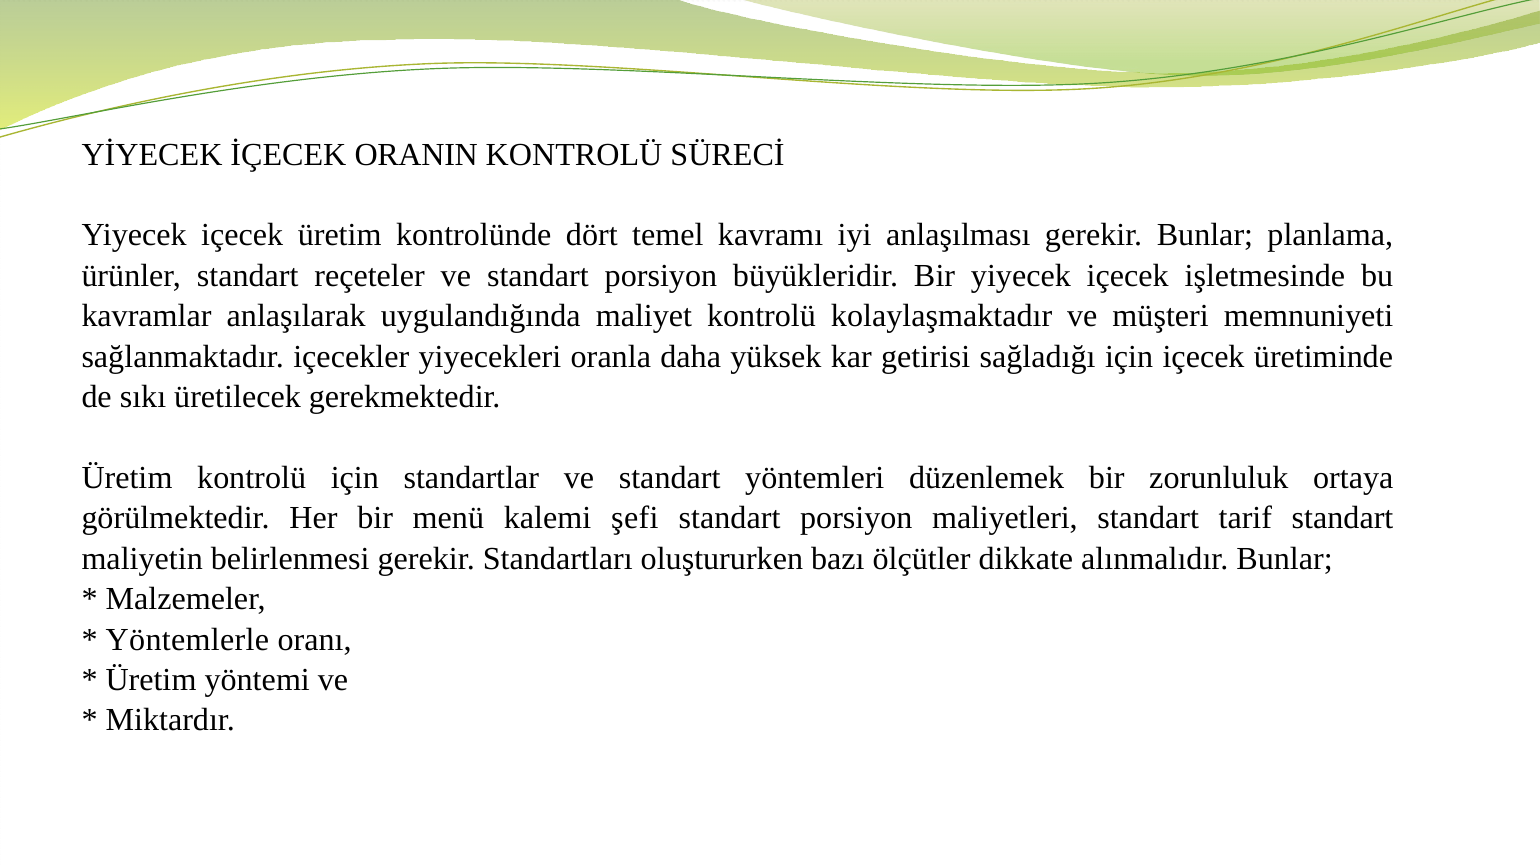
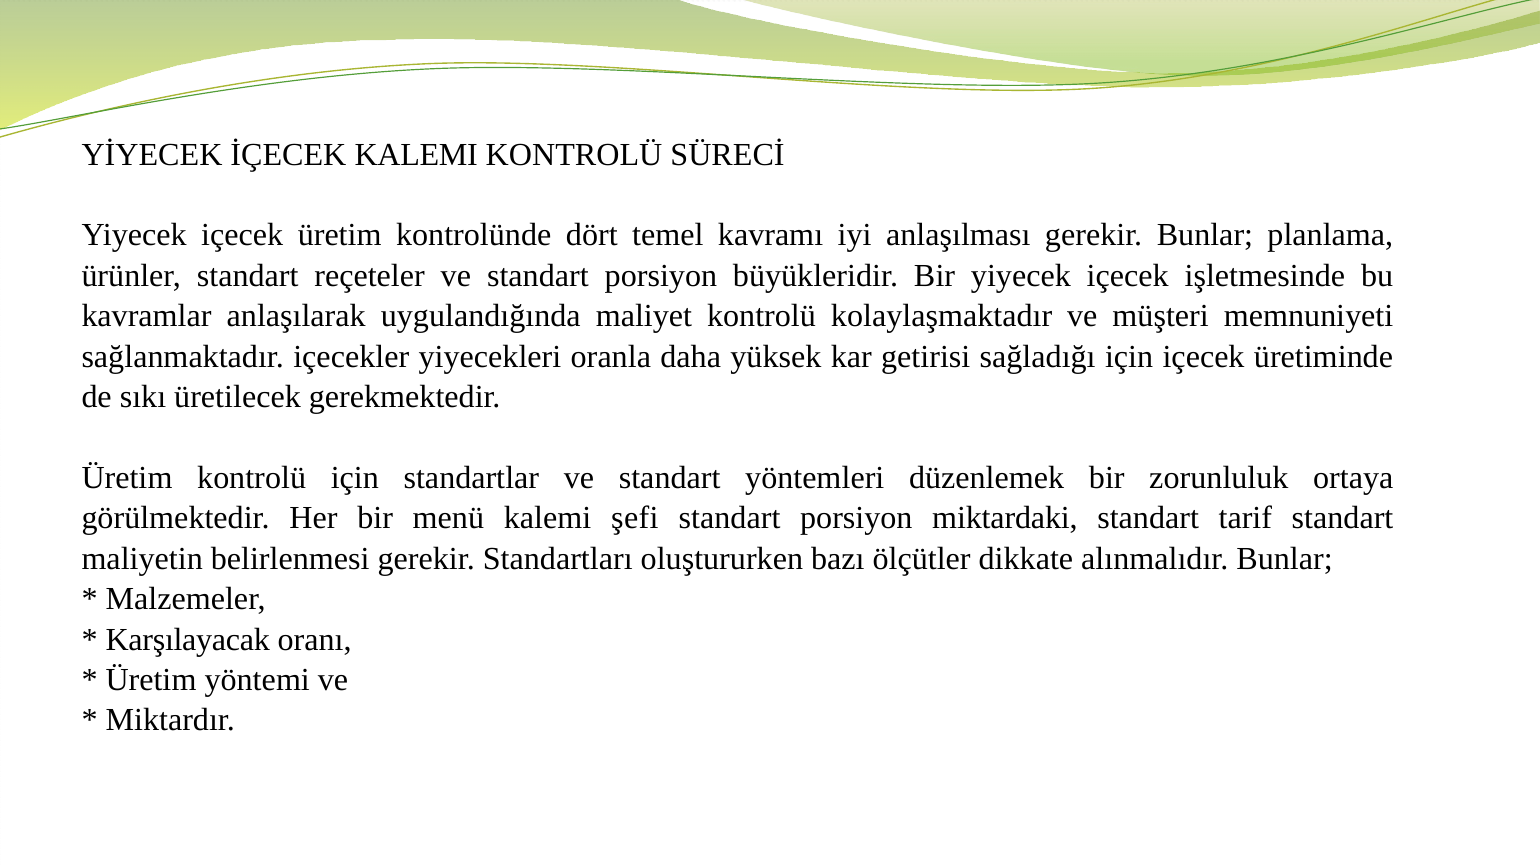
İÇECEK ORANIN: ORANIN -> KALEMI
maliyetleri: maliyetleri -> miktardaki
Yöntemlerle: Yöntemlerle -> Karşılayacak
